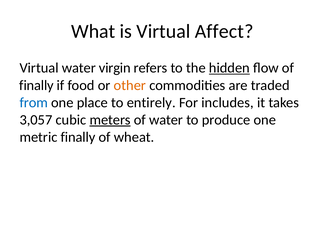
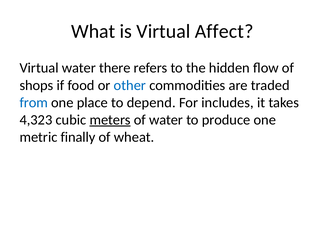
virgin: virgin -> there
hidden underline: present -> none
finally at (36, 86): finally -> shops
other colour: orange -> blue
entirely: entirely -> depend
3,057: 3,057 -> 4,323
